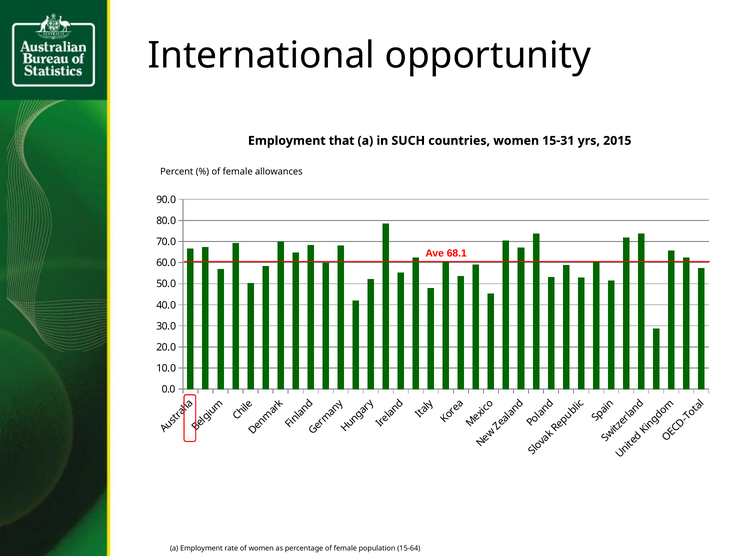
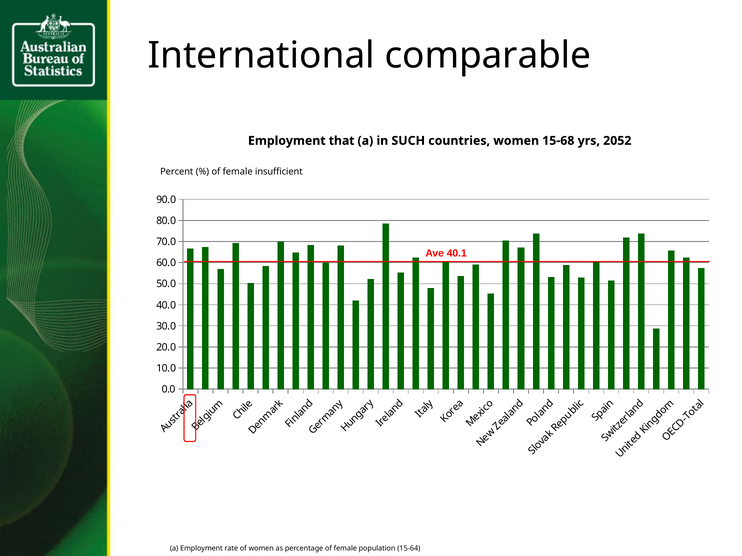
opportunity: opportunity -> comparable
15-31: 15-31 -> 15-68
2015: 2015 -> 2052
allowances: allowances -> insufficient
68.1: 68.1 -> 40.1
